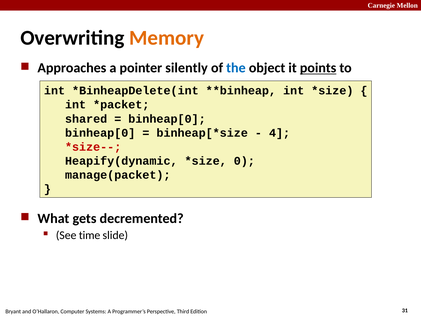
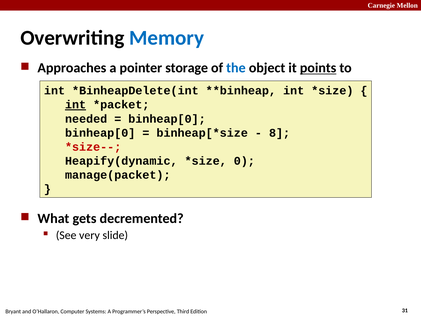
Memory colour: orange -> blue
silently: silently -> storage
int at (76, 105) underline: none -> present
shared: shared -> needed
4: 4 -> 8
time: time -> very
